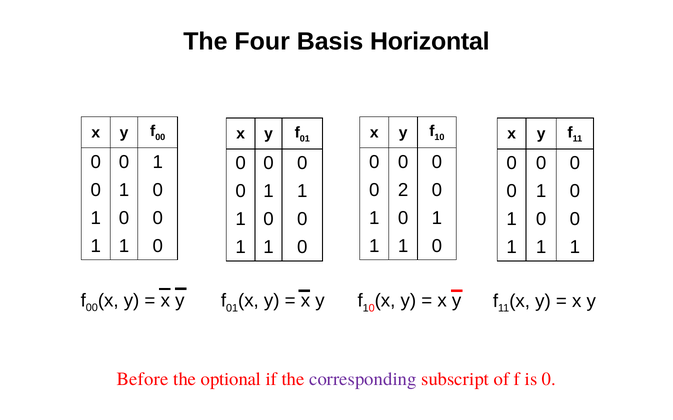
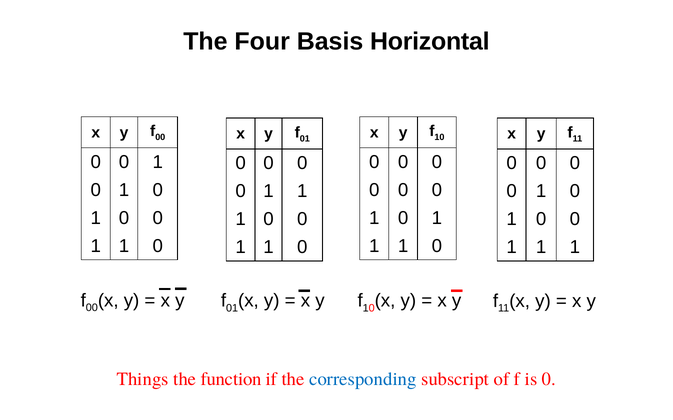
2 at (403, 190): 2 -> 0
Before: Before -> Things
optional: optional -> function
corresponding colour: purple -> blue
